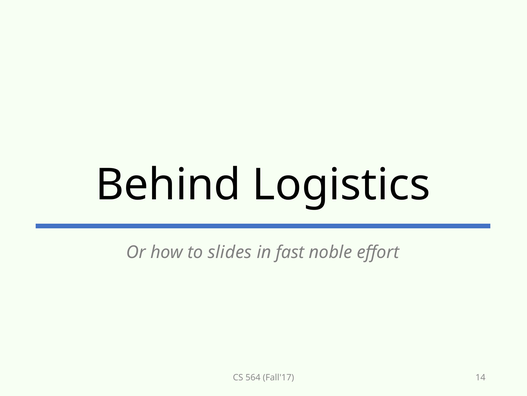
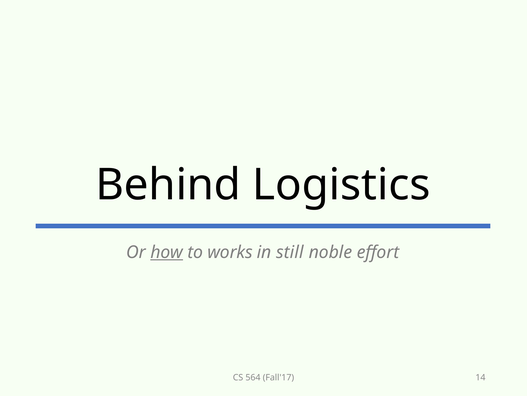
how underline: none -> present
slides: slides -> works
fast: fast -> still
